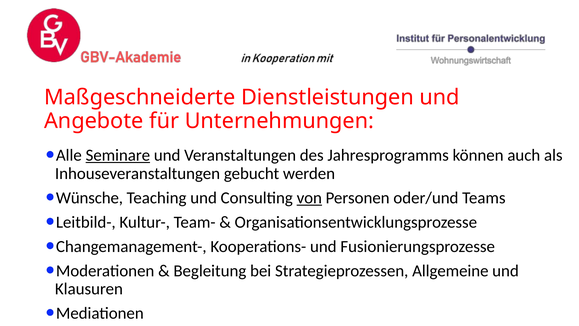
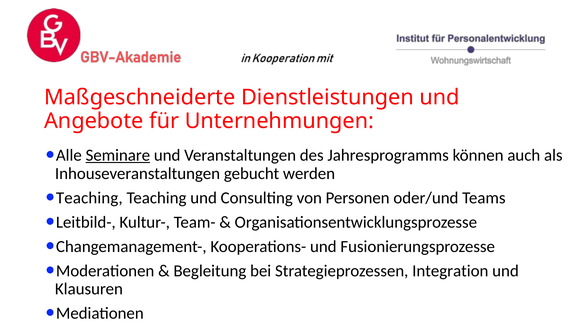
Wünsche at (89, 198): Wünsche -> Teaching
von underline: present -> none
Allgemeine: Allgemeine -> Integration
